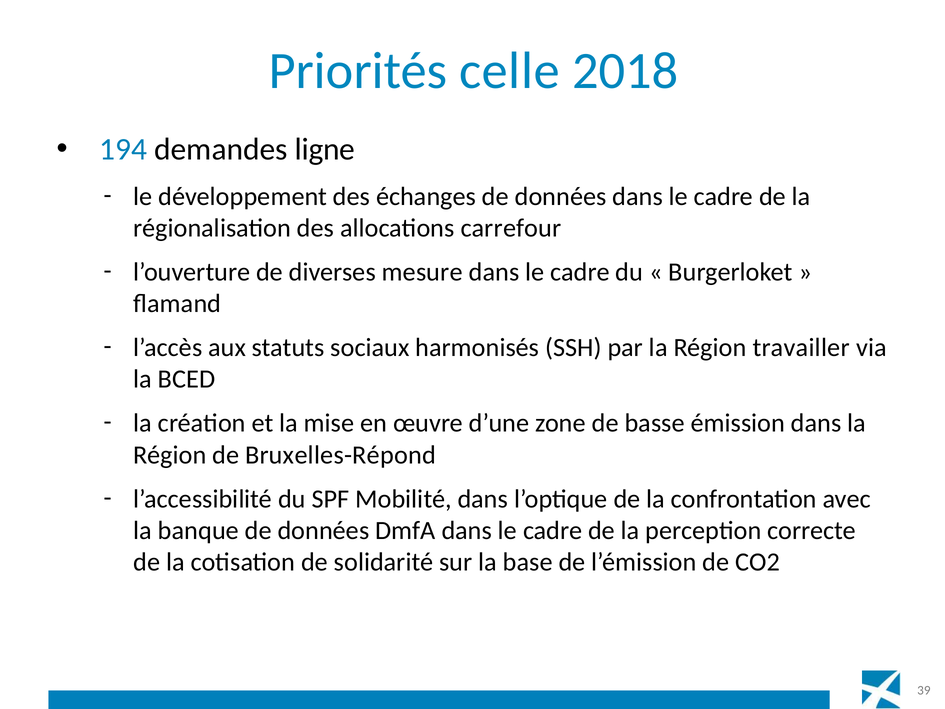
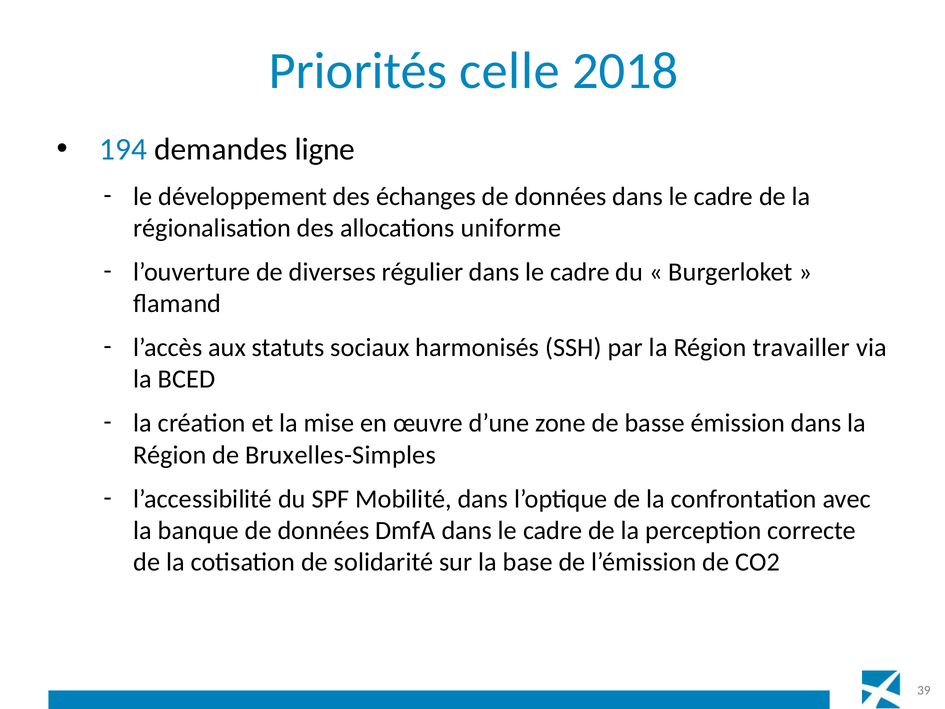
carrefour: carrefour -> uniforme
mesure: mesure -> régulier
Bruxelles-Répond: Bruxelles-Répond -> Bruxelles-Simples
